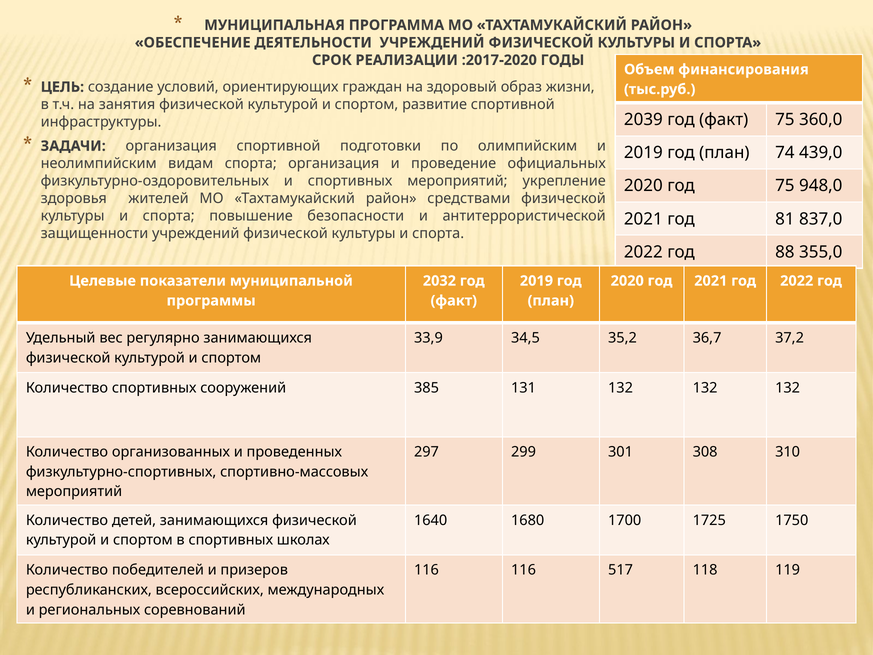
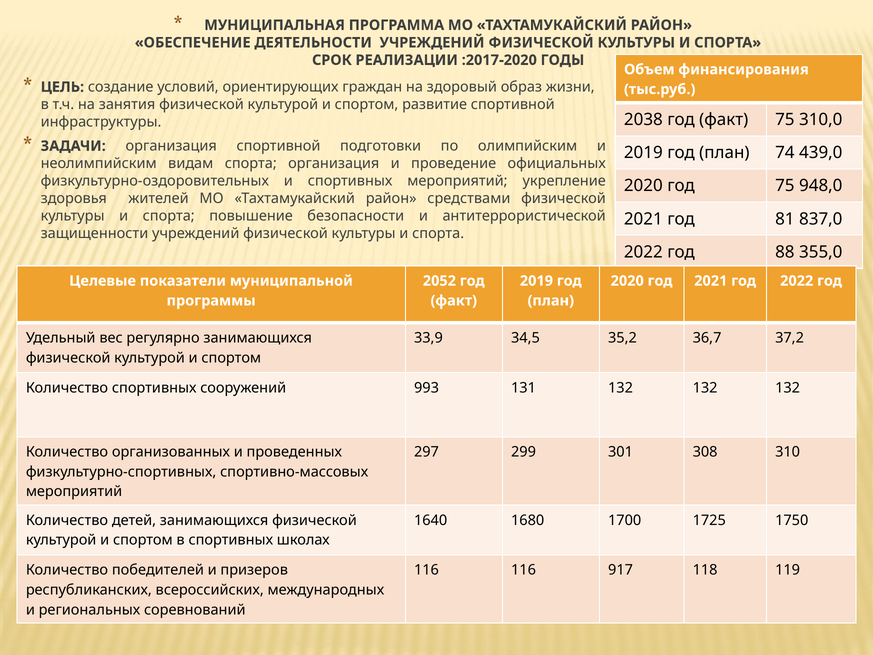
2039: 2039 -> 2038
360,0: 360,0 -> 310,0
2032: 2032 -> 2052
385: 385 -> 993
517: 517 -> 917
